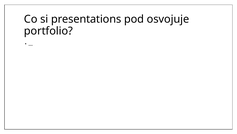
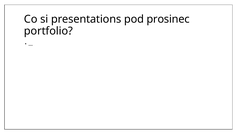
osvojuje: osvojuje -> prosinec
